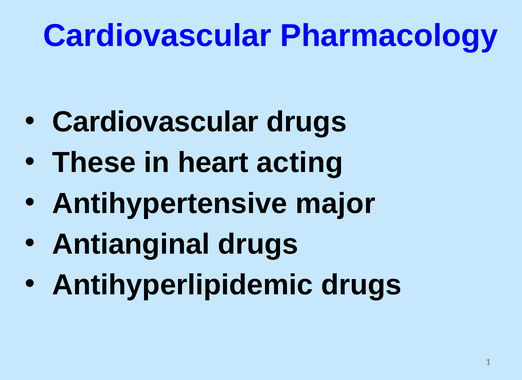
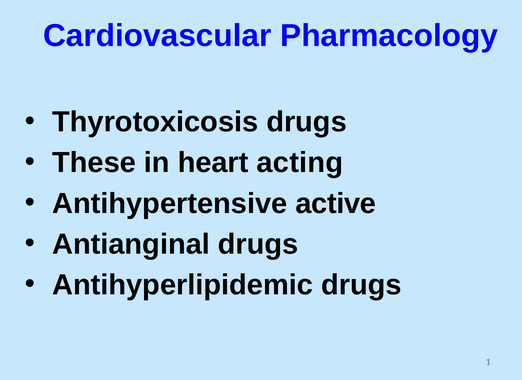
Cardiovascular at (155, 122): Cardiovascular -> Thyrotoxicosis
major: major -> active
